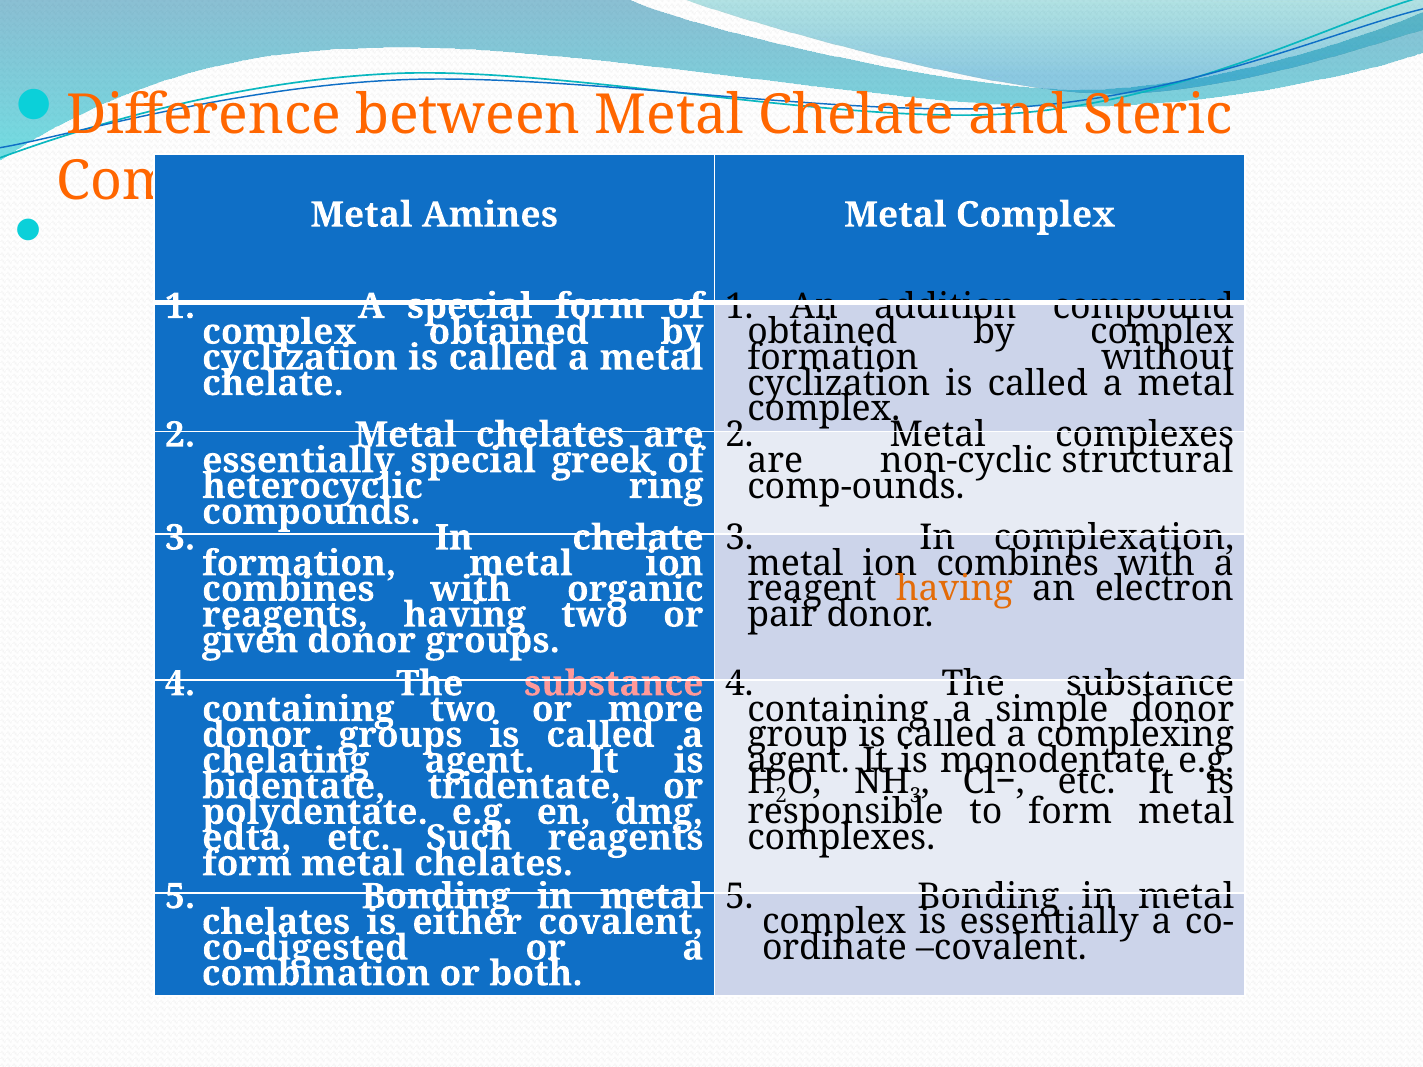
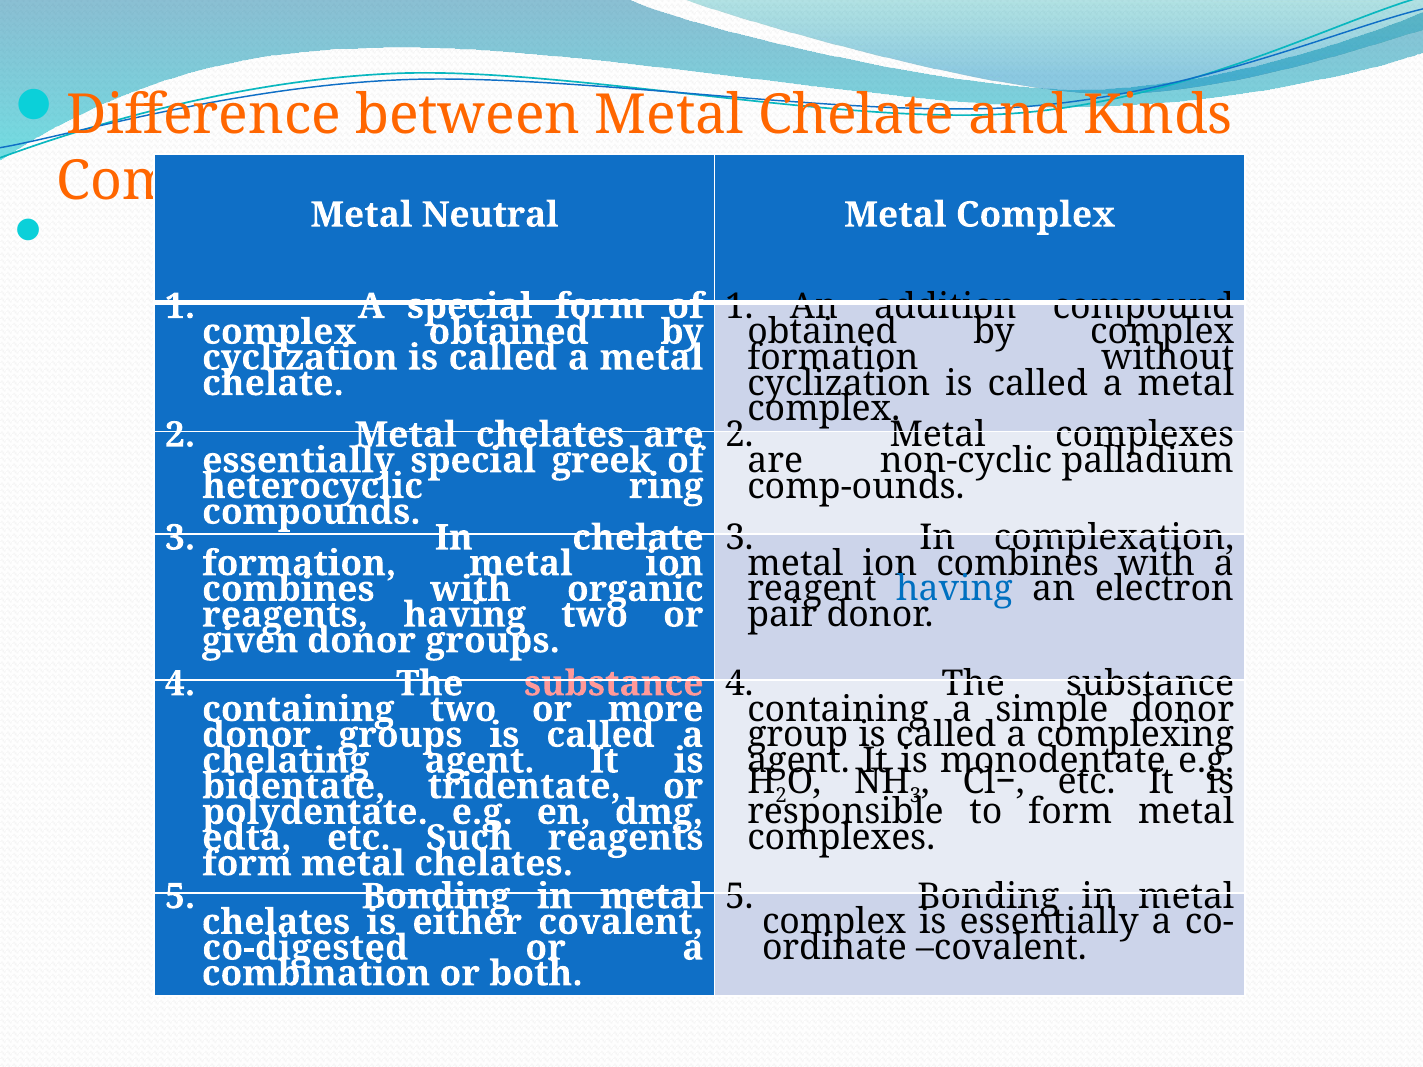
Steric: Steric -> Kinds
Amines: Amines -> Neutral
structural: structural -> palladium
having at (954, 589) colour: orange -> blue
